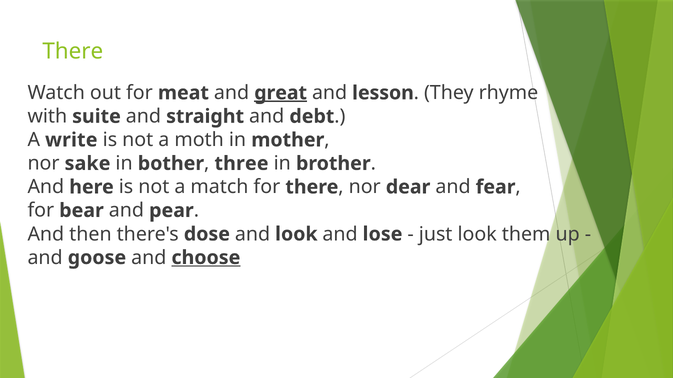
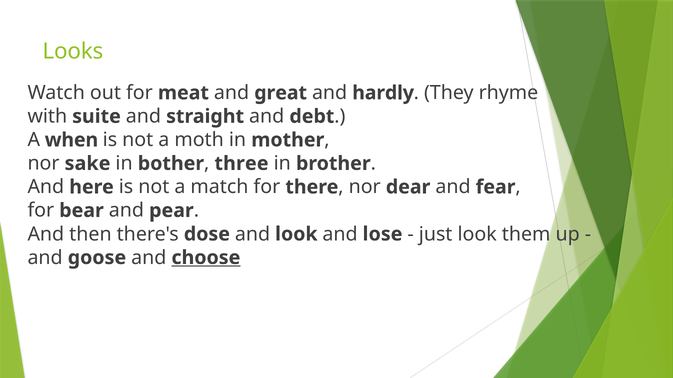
There at (73, 51): There -> Looks
great underline: present -> none
lesson: lesson -> hardly
write: write -> when
